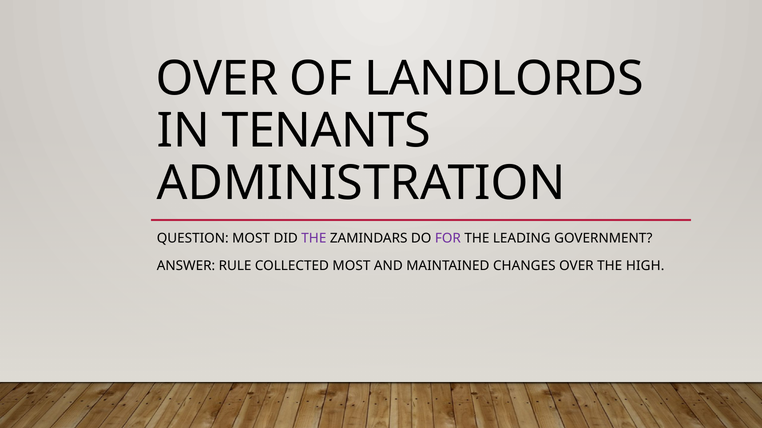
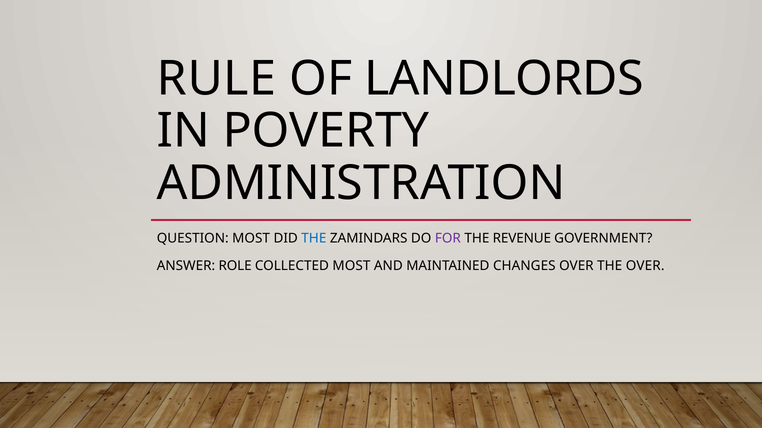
OVER at (217, 79): OVER -> RULE
TENANTS: TENANTS -> POVERTY
THE at (314, 239) colour: purple -> blue
LEADING: LEADING -> REVENUE
RULE: RULE -> ROLE
THE HIGH: HIGH -> OVER
